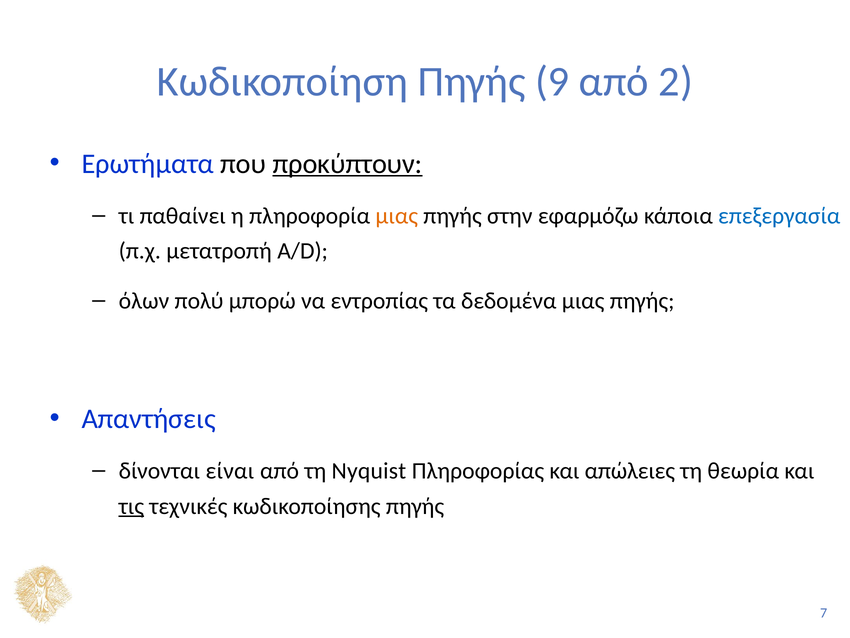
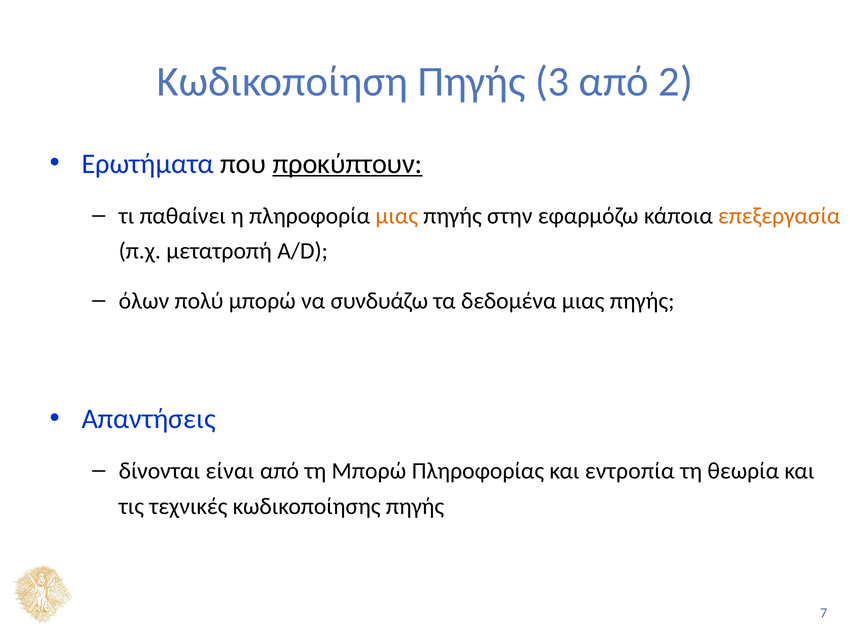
9: 9 -> 3
επεξεργασία colour: blue -> orange
εντροπίας: εντροπίας -> συνδυάζω
τη Nyquist: Nyquist -> Μπορώ
απώλειες: απώλειες -> εντροπία
τις underline: present -> none
